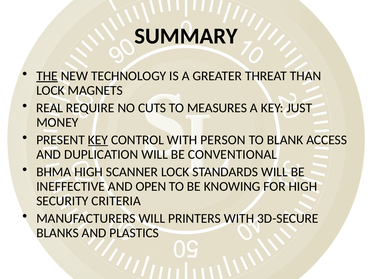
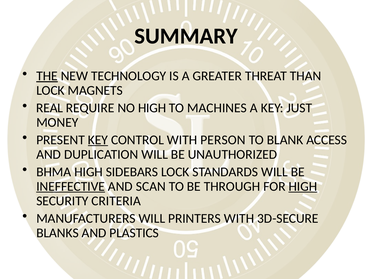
NO CUTS: CUTS -> HIGH
MEASURES: MEASURES -> MACHINES
CONVENTIONAL: CONVENTIONAL -> UNAUTHORIZED
SCANNER: SCANNER -> SIDEBARS
INEFFECTIVE underline: none -> present
OPEN: OPEN -> SCAN
KNOWING: KNOWING -> THROUGH
HIGH at (303, 186) underline: none -> present
